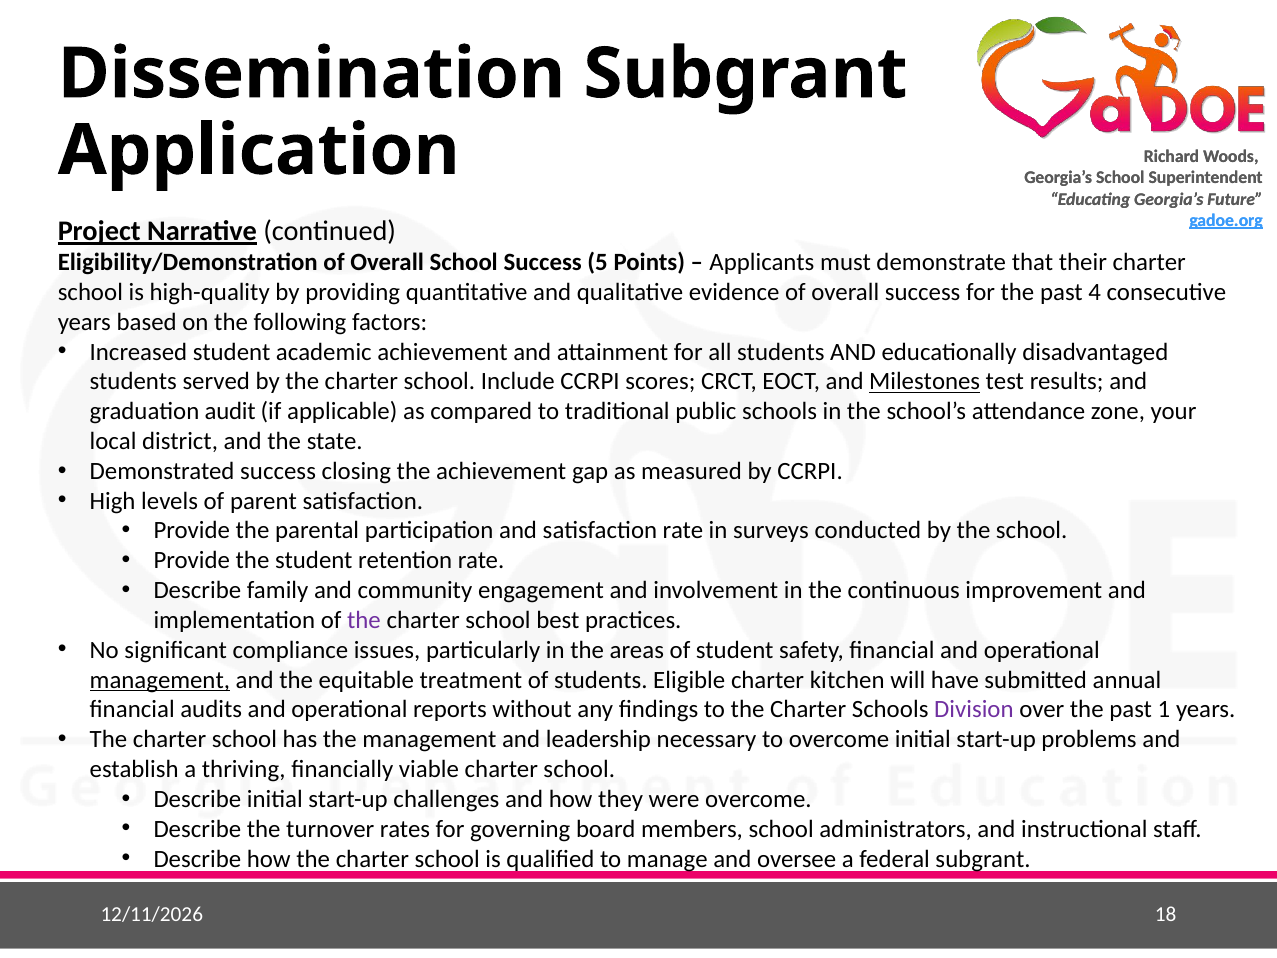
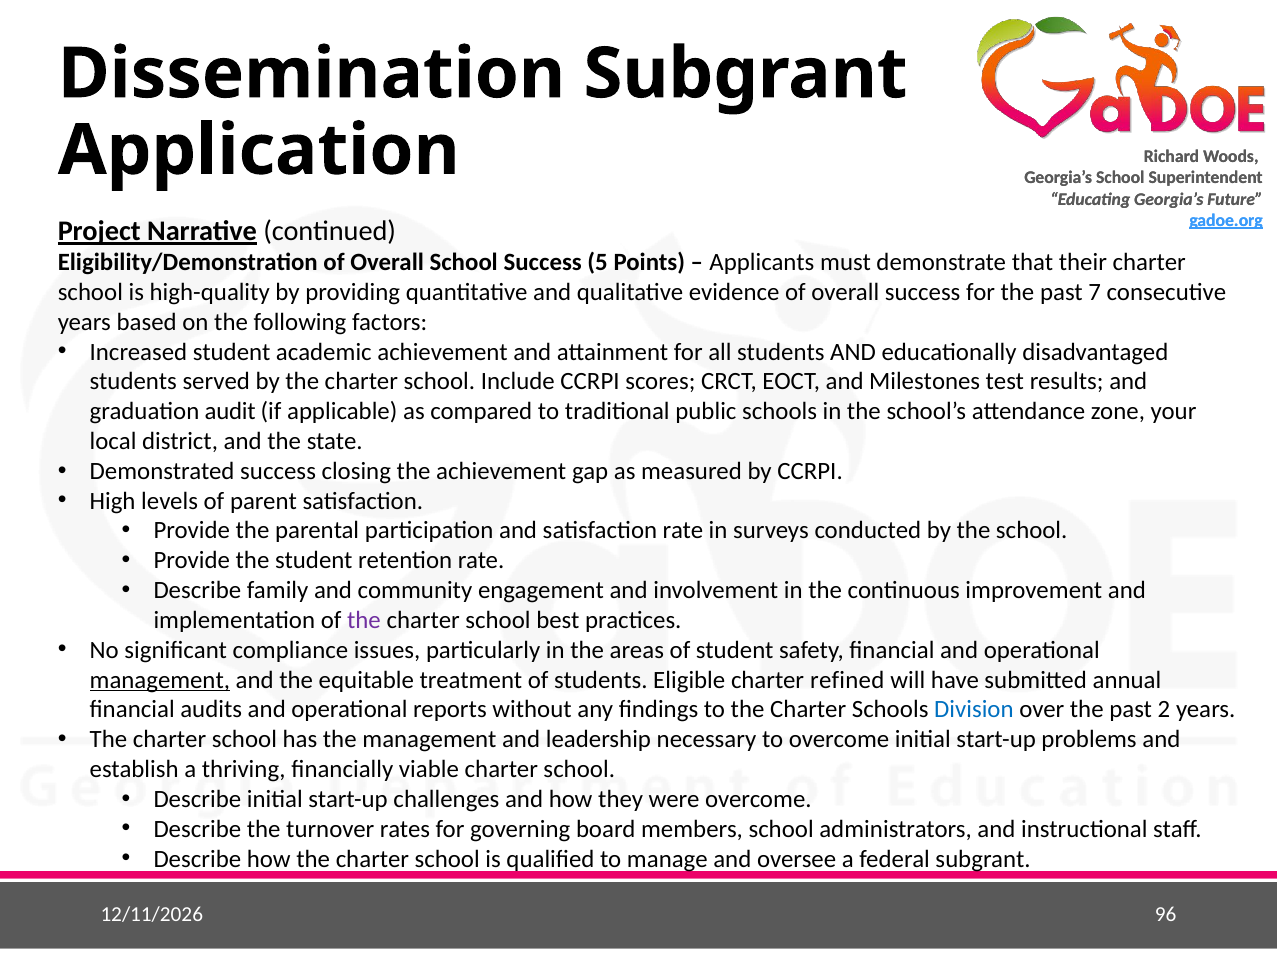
4: 4 -> 7
Milestones underline: present -> none
kitchen: kitchen -> refined
Division colour: purple -> blue
1: 1 -> 2
18: 18 -> 96
